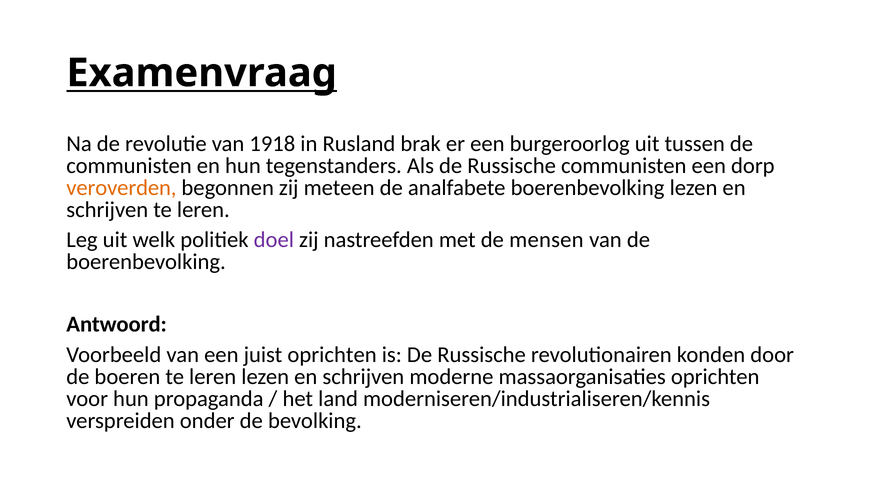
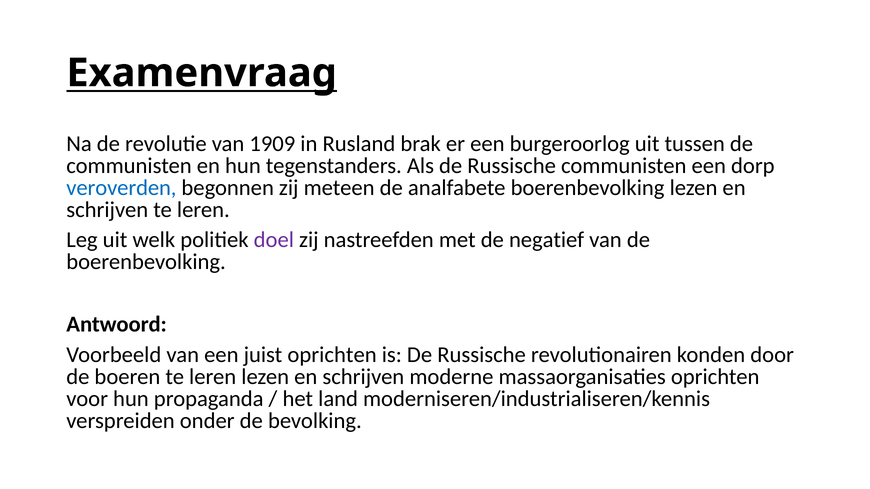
1918: 1918 -> 1909
veroverden colour: orange -> blue
mensen: mensen -> negatief
